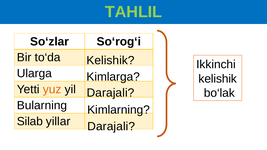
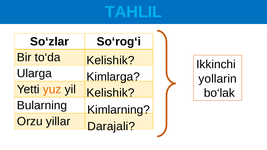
TAHLIL colour: light green -> light blue
kelishik at (218, 79): kelishik -> yollarin
Darajali at (111, 93): Darajali -> Kelishik
Silab: Silab -> Orzu
